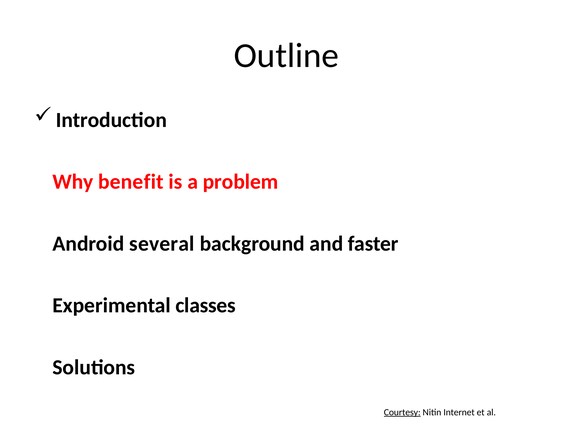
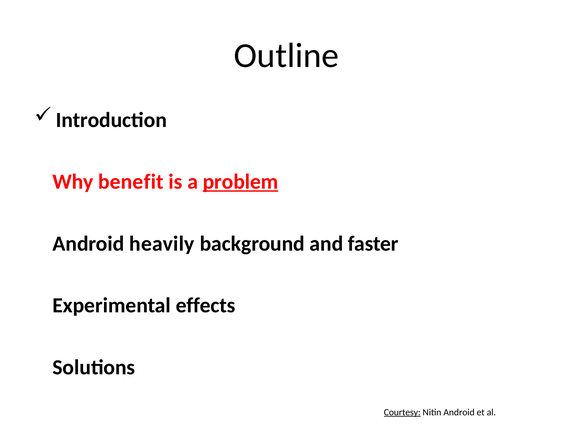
problem underline: none -> present
several: several -> heavily
classes: classes -> effects
Nitin Internet: Internet -> Android
